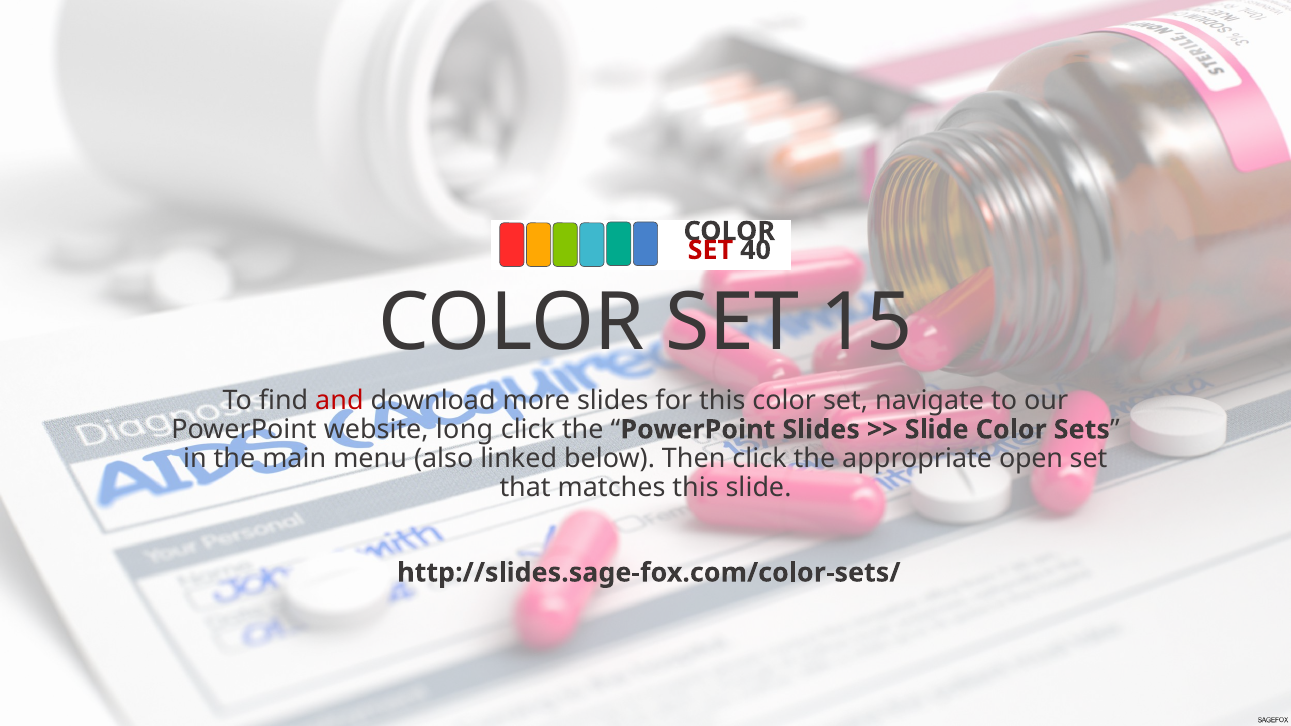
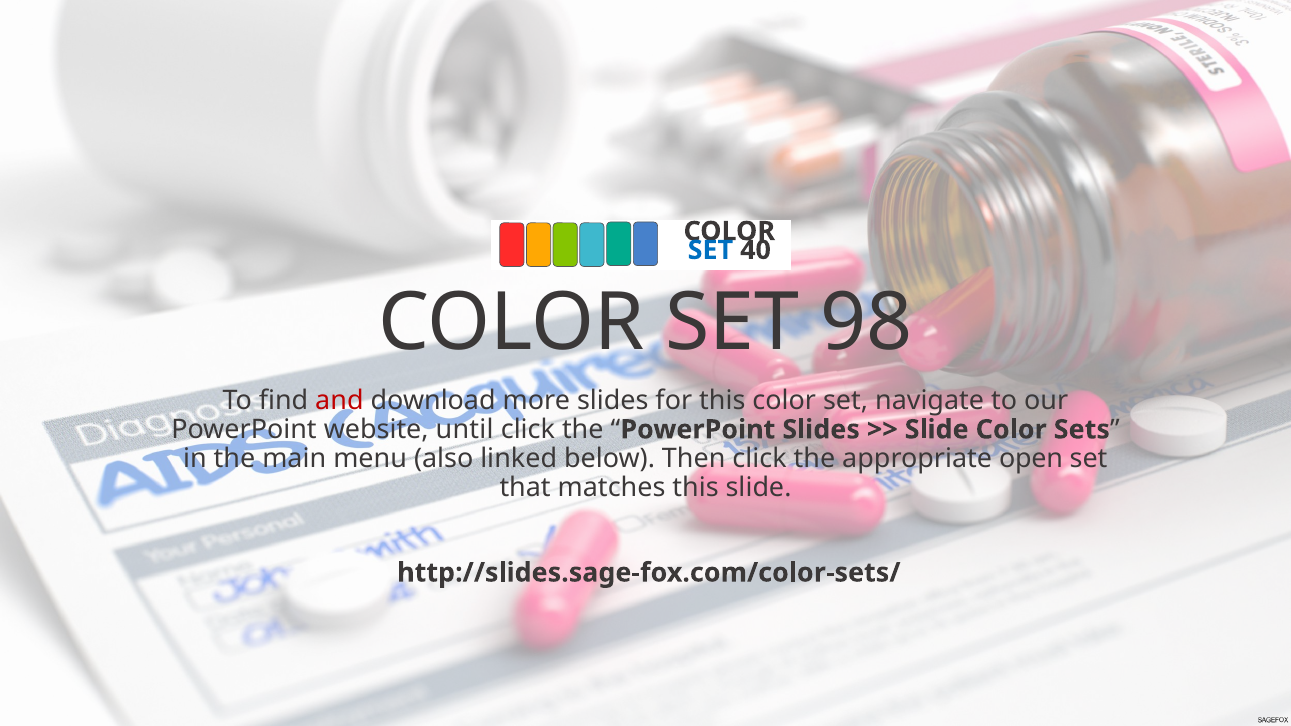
SET at (710, 250) colour: red -> blue
15: 15 -> 98
long: long -> until
